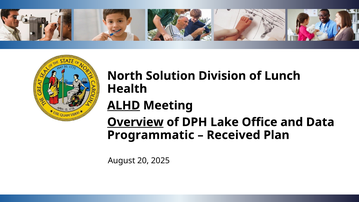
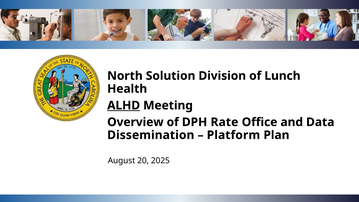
Overview underline: present -> none
Lake: Lake -> Rate
Programmatic: Programmatic -> Dissemination
Received: Received -> Platform
